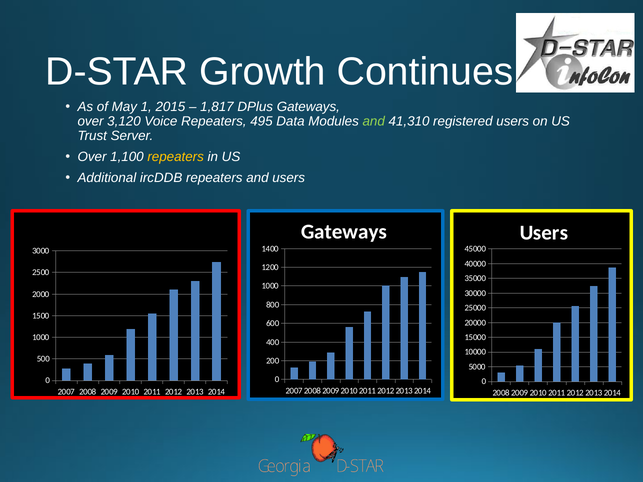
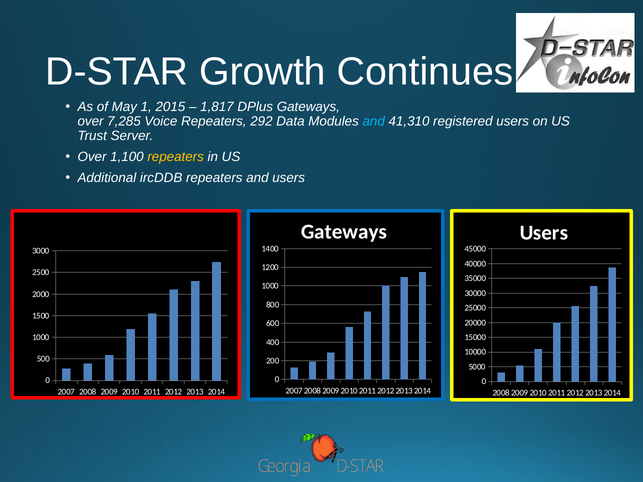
3,120: 3,120 -> 7,285
495: 495 -> 292
and at (374, 121) colour: light green -> light blue
